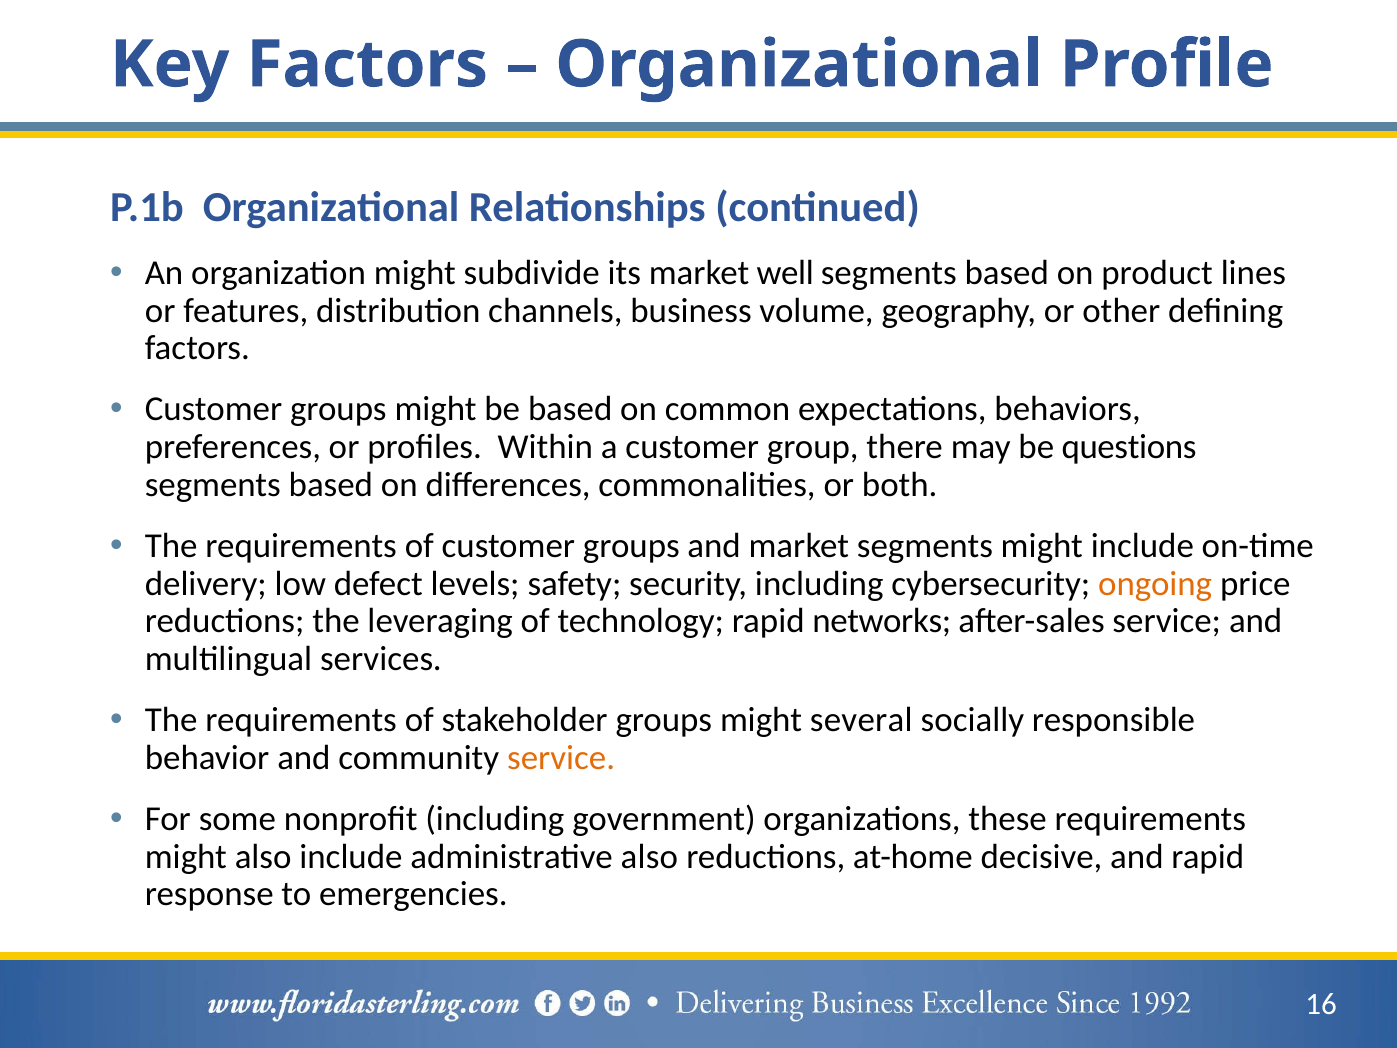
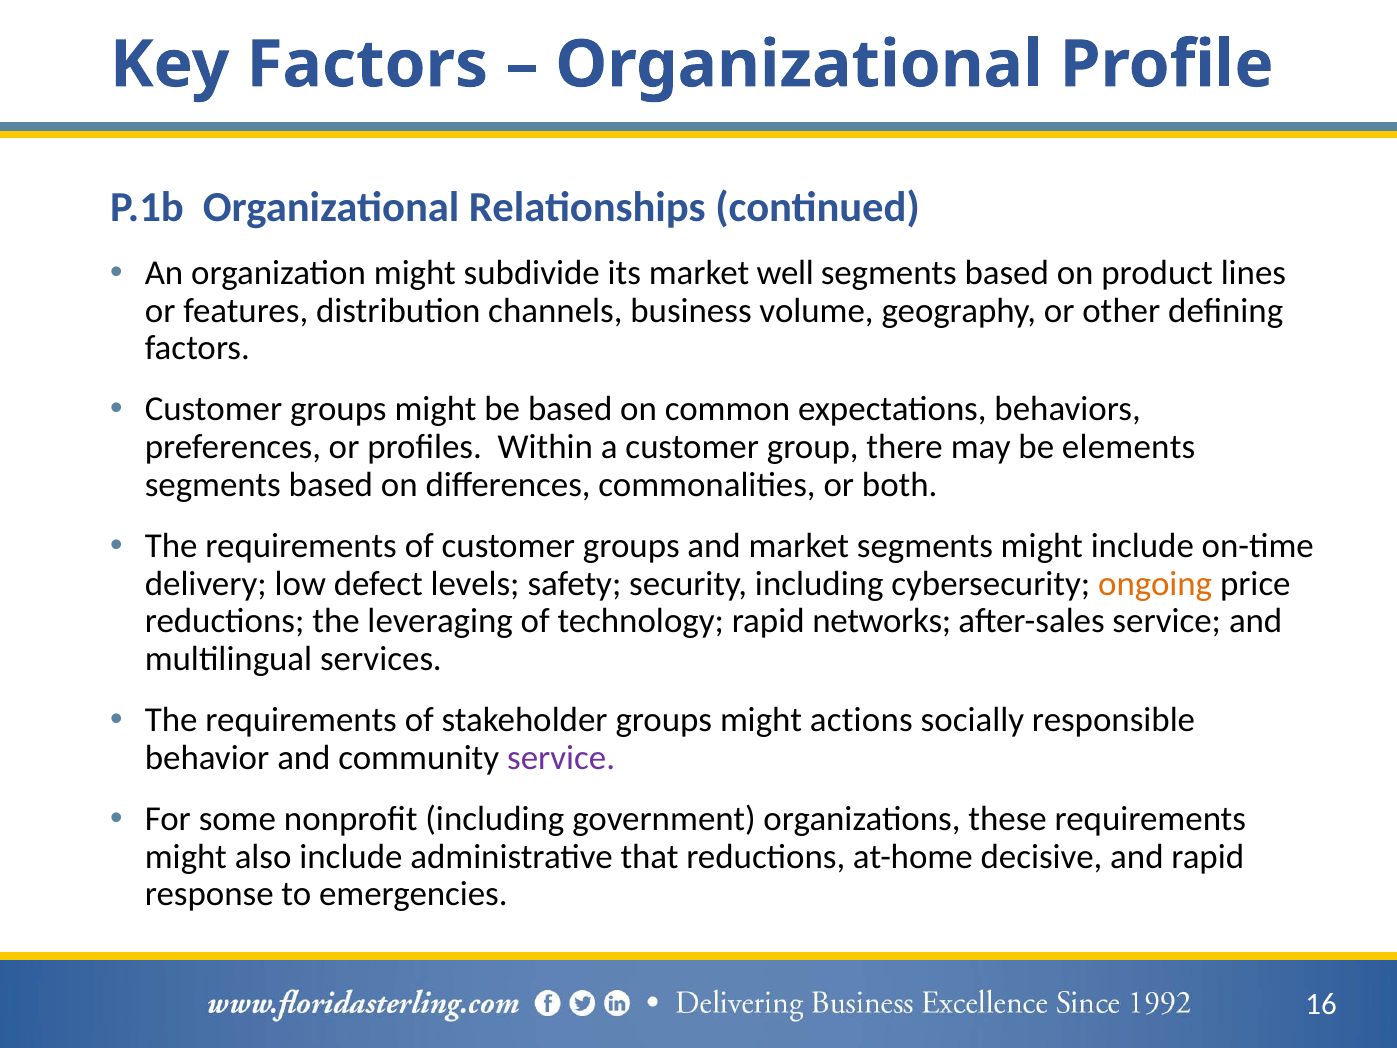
questions: questions -> elements
several: several -> actions
service at (561, 758) colour: orange -> purple
administrative also: also -> that
